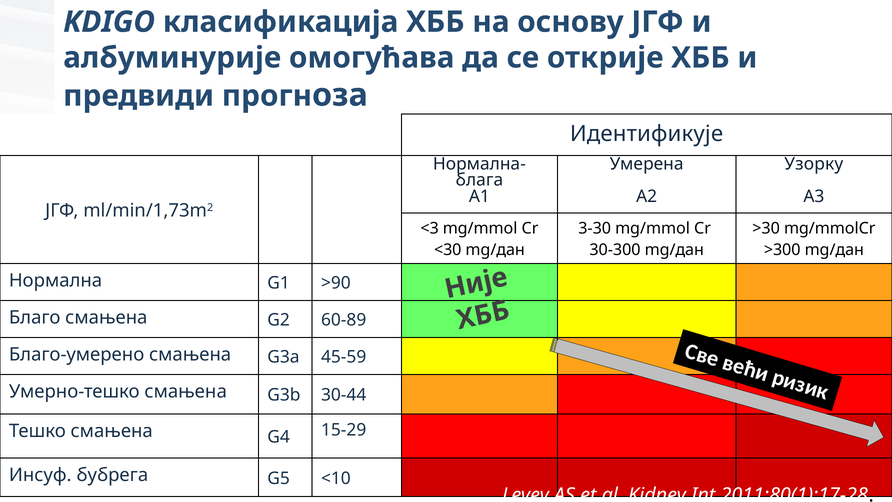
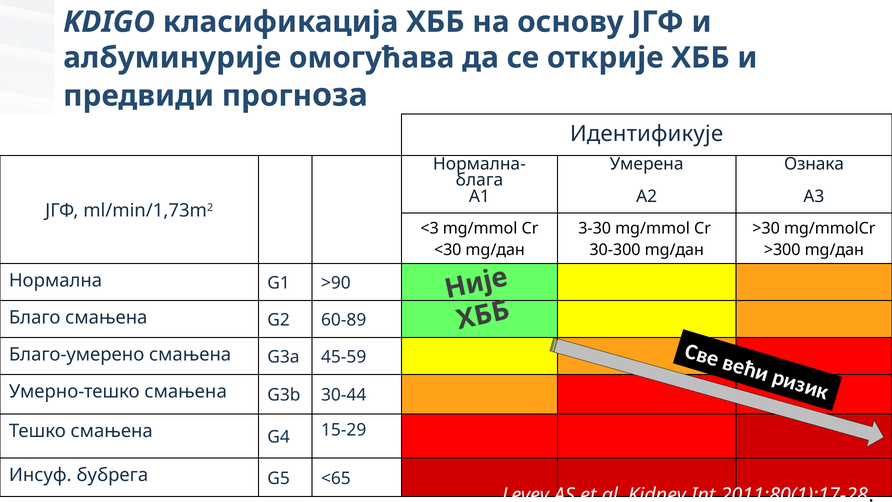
Узорку: Узорку -> Ознака
<10: <10 -> <65
